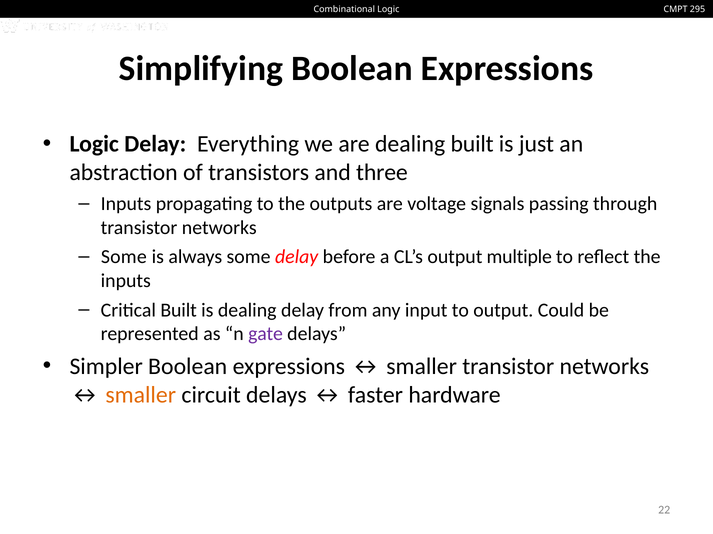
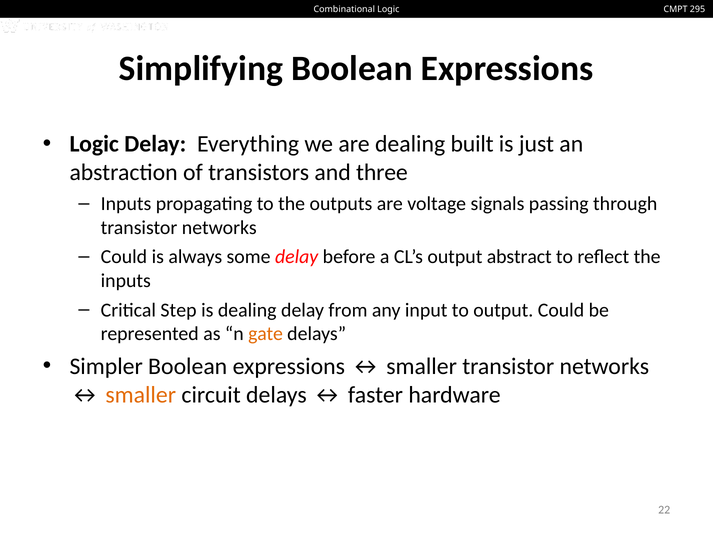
Some at (124, 257): Some -> Could
multiple: multiple -> abstract
Critical Built: Built -> Step
gate colour: purple -> orange
